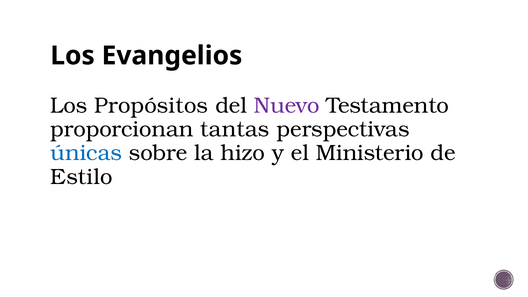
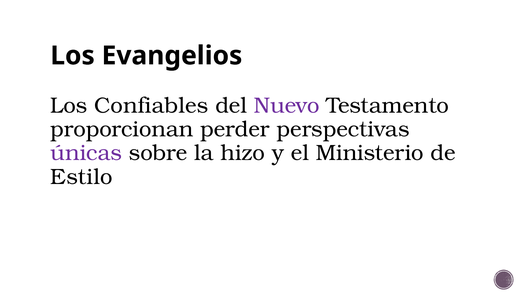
Propósitos: Propósitos -> Confiables
tantas: tantas -> perder
únicas colour: blue -> purple
